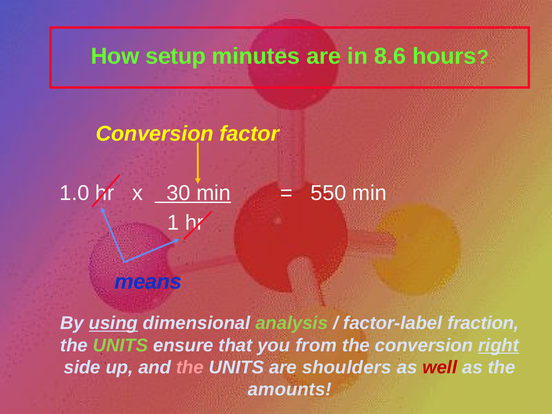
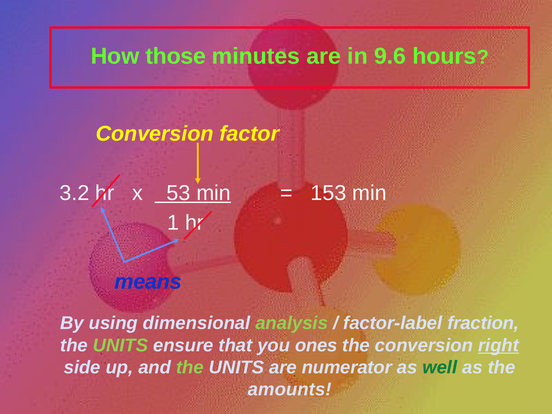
setup: setup -> those
8.6: 8.6 -> 9.6
1.0: 1.0 -> 3.2
30: 30 -> 53
550: 550 -> 153
using underline: present -> none
from: from -> ones
the at (190, 367) colour: pink -> light green
shoulders: shoulders -> numerator
well colour: red -> green
